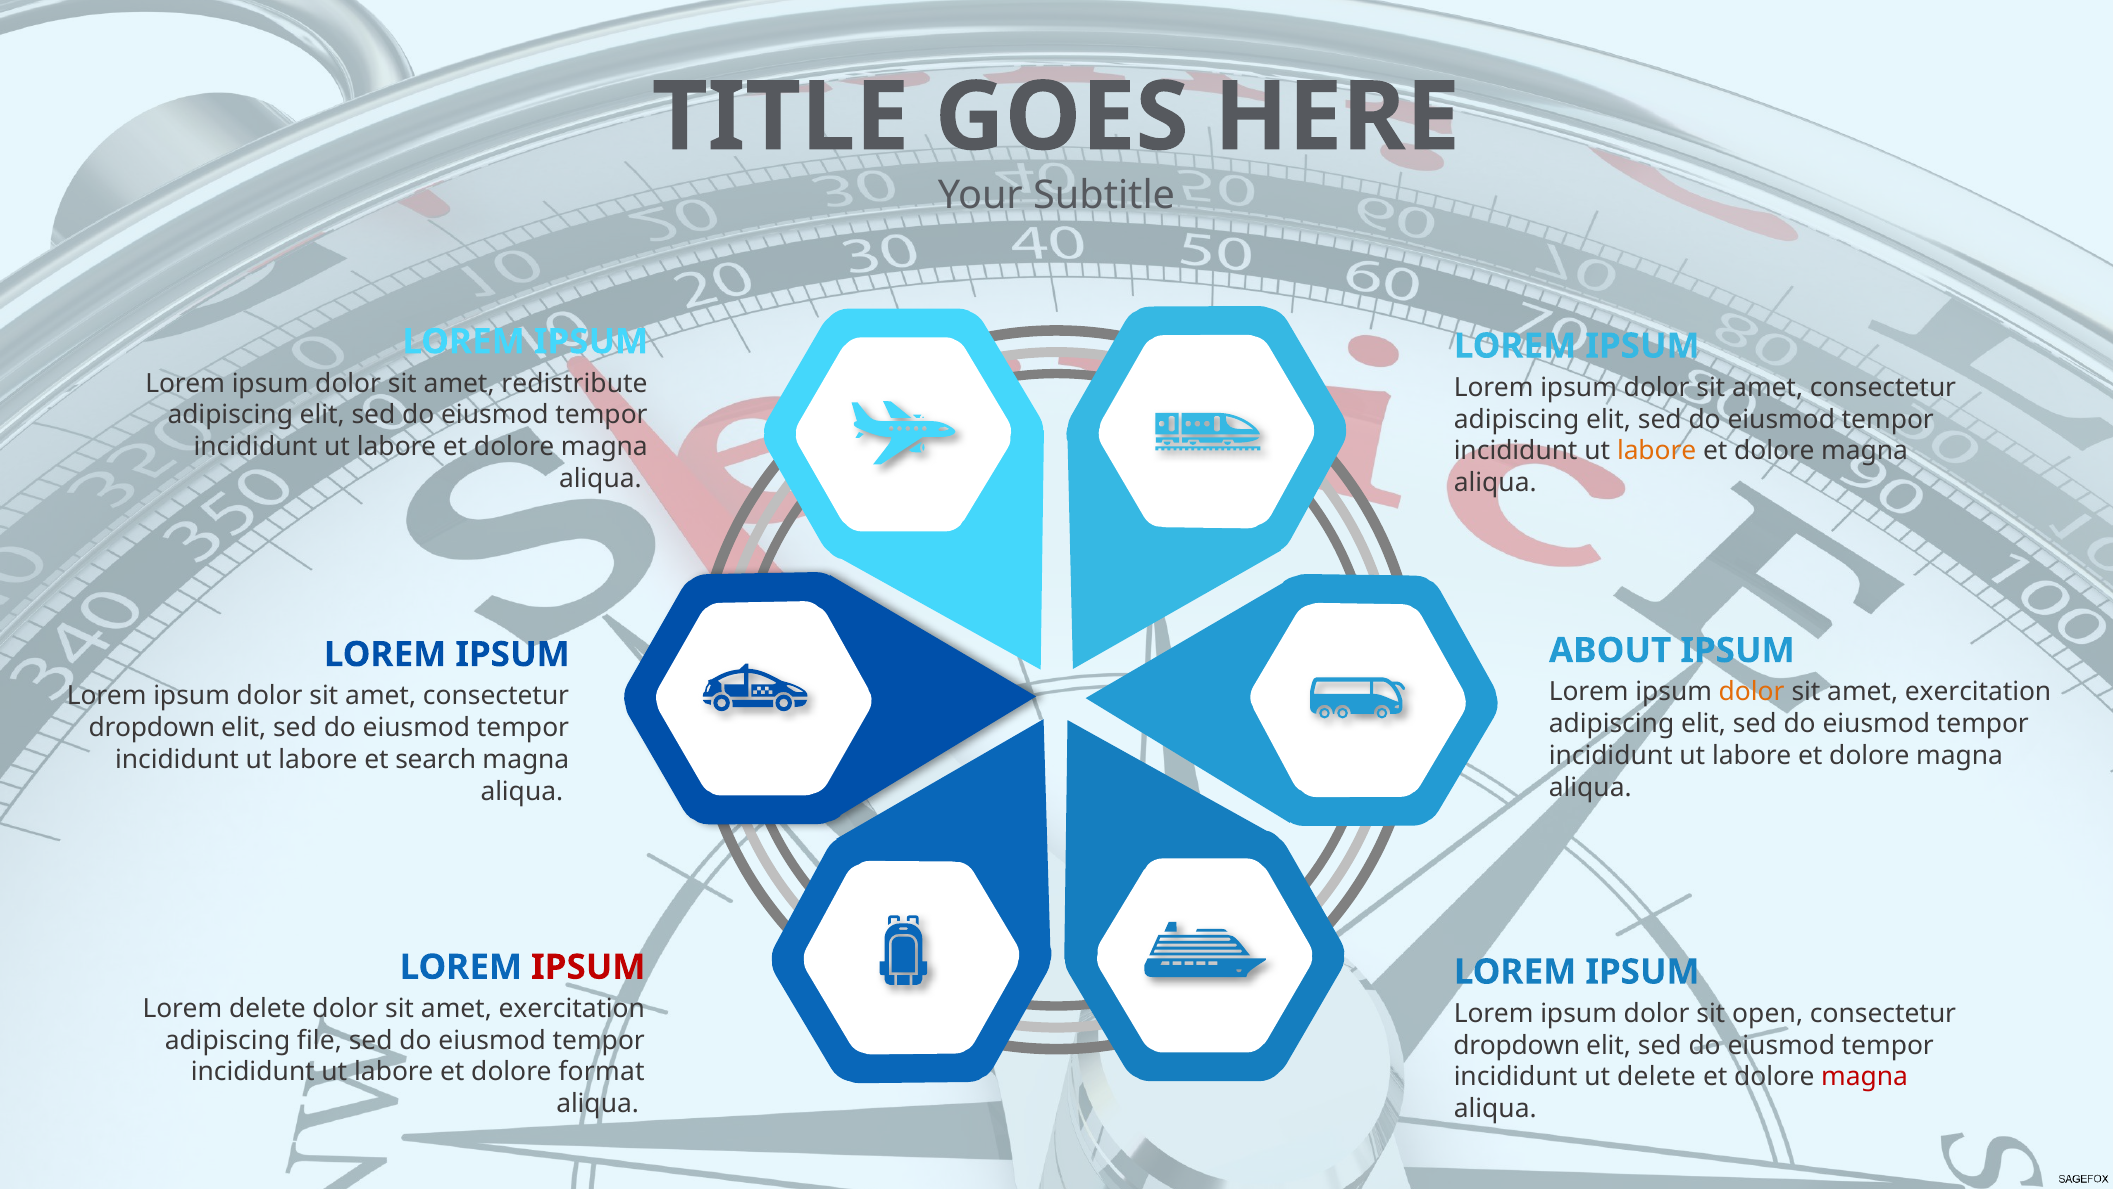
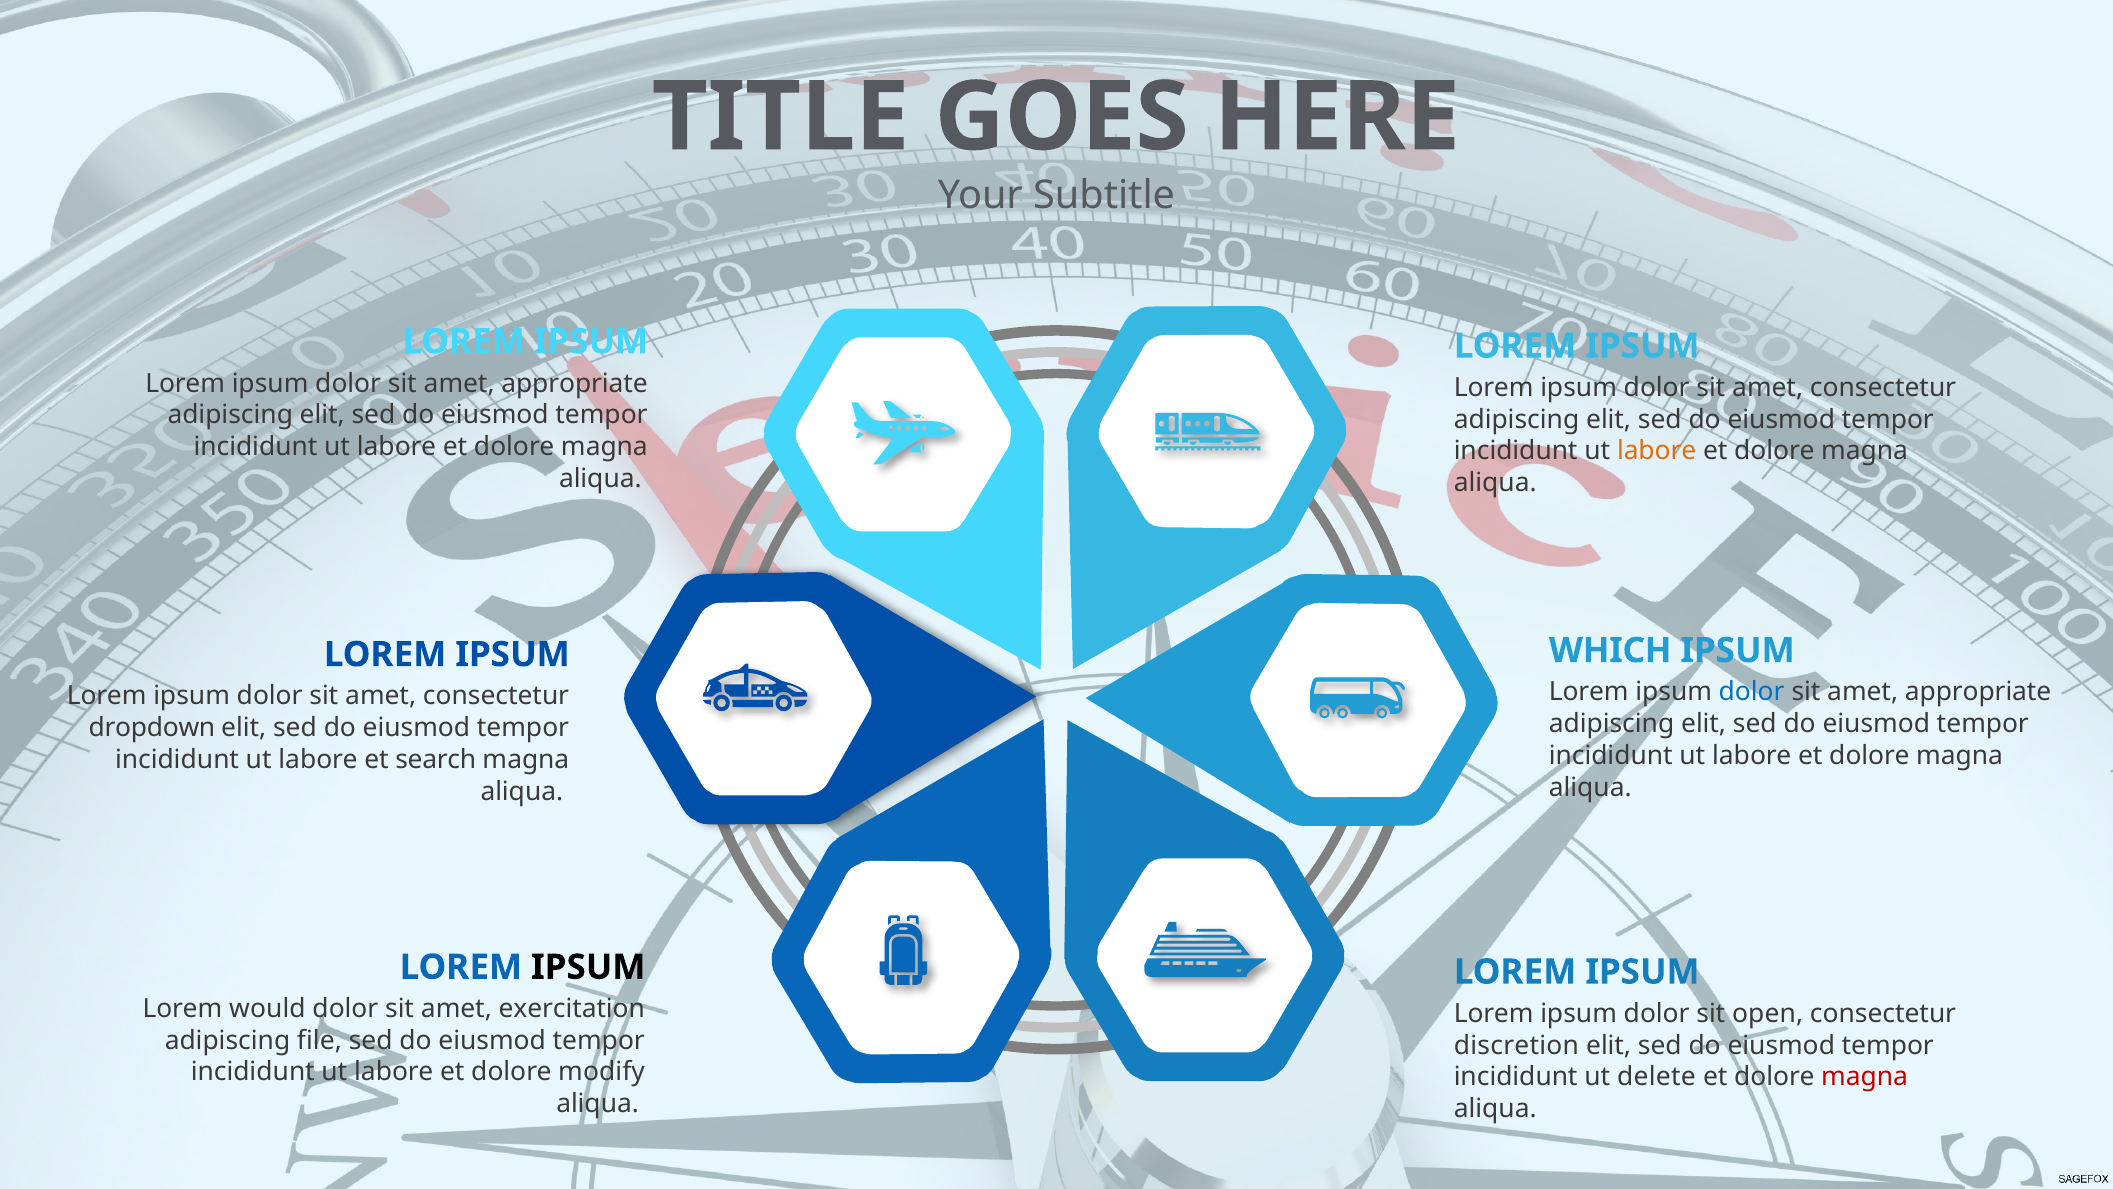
redistribute at (574, 383): redistribute -> appropriate
ABOUT: ABOUT -> WHICH
dolor at (1752, 692) colour: orange -> blue
exercitation at (1978, 692): exercitation -> appropriate
IPSUM at (588, 967) colour: red -> black
Lorem delete: delete -> would
dropdown at (1517, 1045): dropdown -> discretion
format: format -> modify
